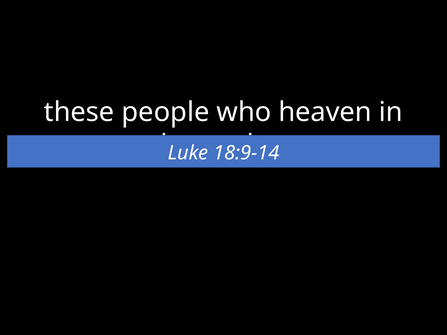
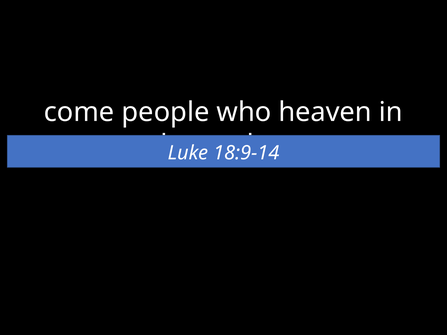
these: these -> come
